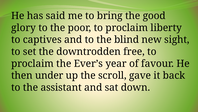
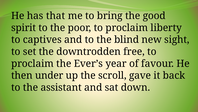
said: said -> that
glory: glory -> spirit
